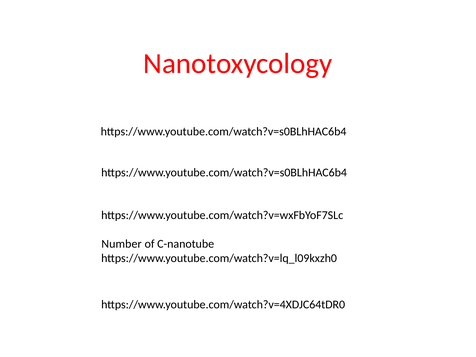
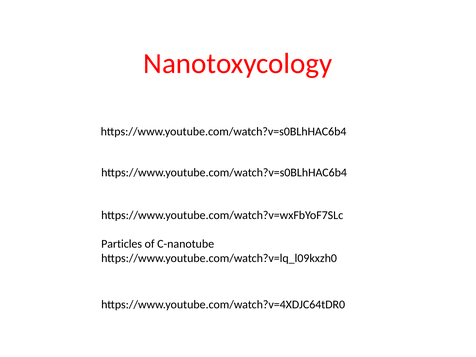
Number: Number -> Particles
